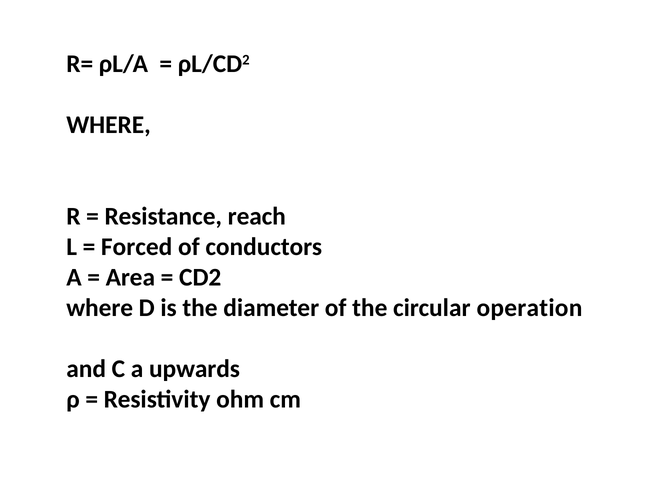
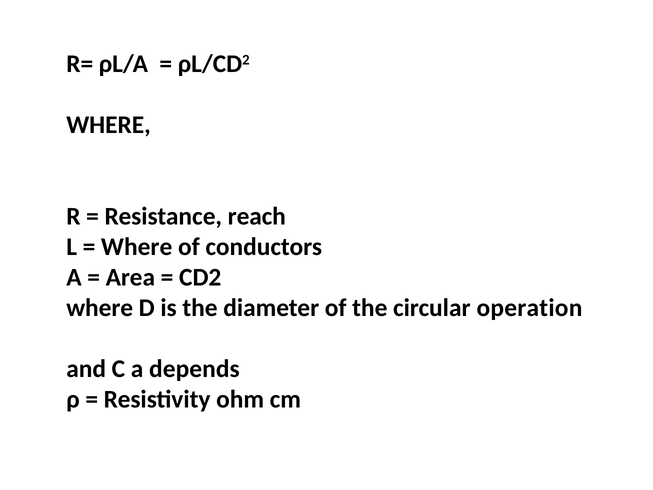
Forced at (137, 247): Forced -> Where
upwards: upwards -> depends
